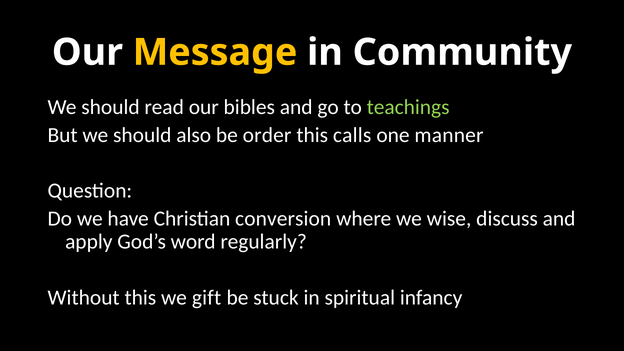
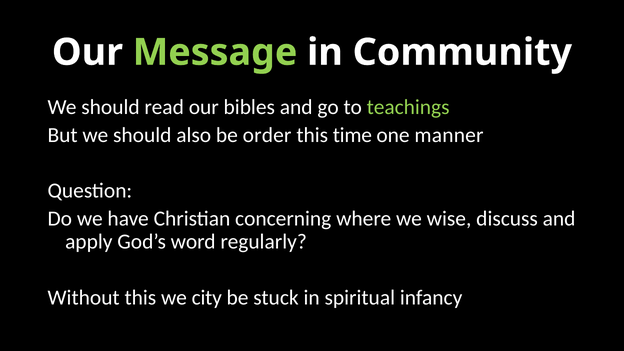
Message colour: yellow -> light green
calls: calls -> time
conversion: conversion -> concerning
gift: gift -> city
